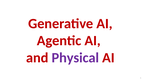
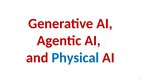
Physical colour: purple -> blue
